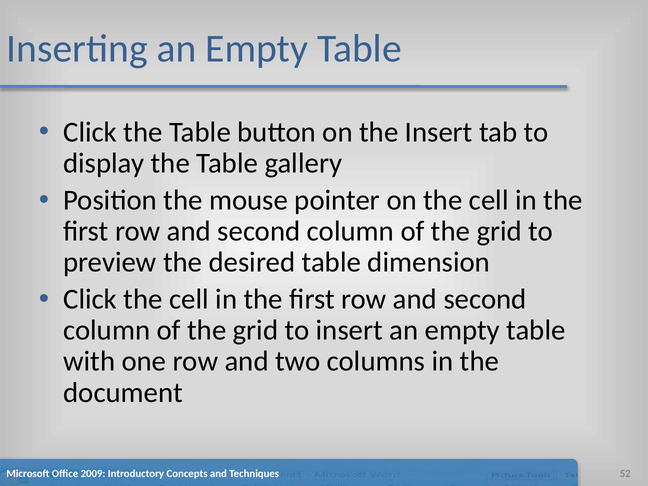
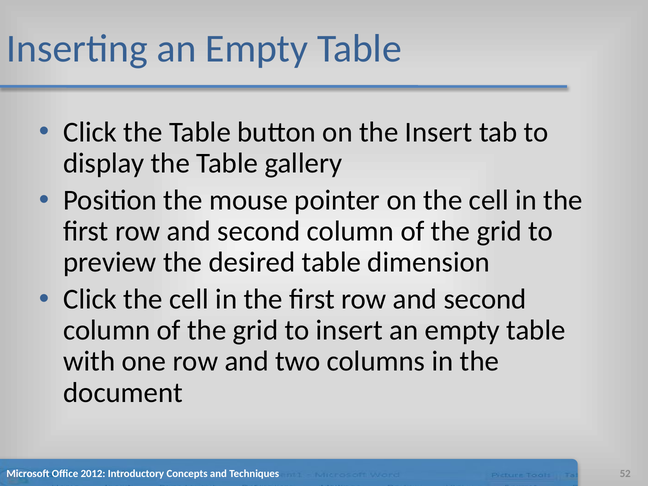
2009: 2009 -> 2012
